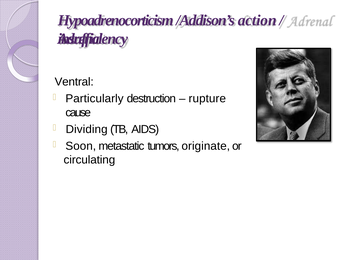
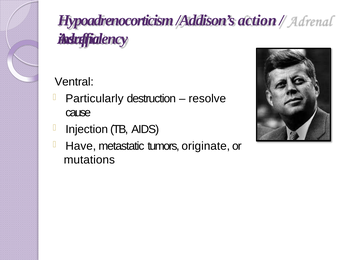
rupture: rupture -> resolve
Dividing: Dividing -> Injection
Soon: Soon -> Have
circulating: circulating -> mutations
